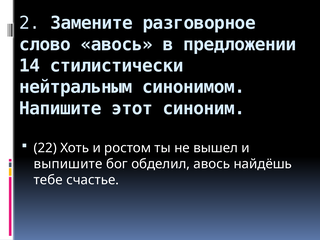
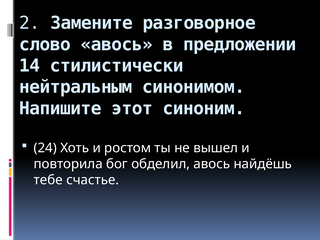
22: 22 -> 24
выпишите: выпишите -> повторила
